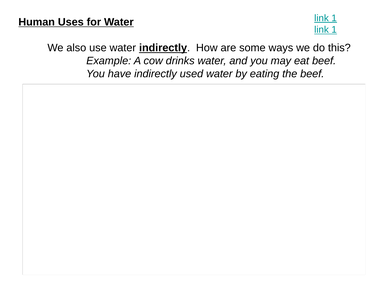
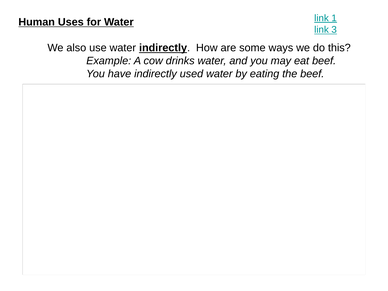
1 at (334, 30): 1 -> 3
